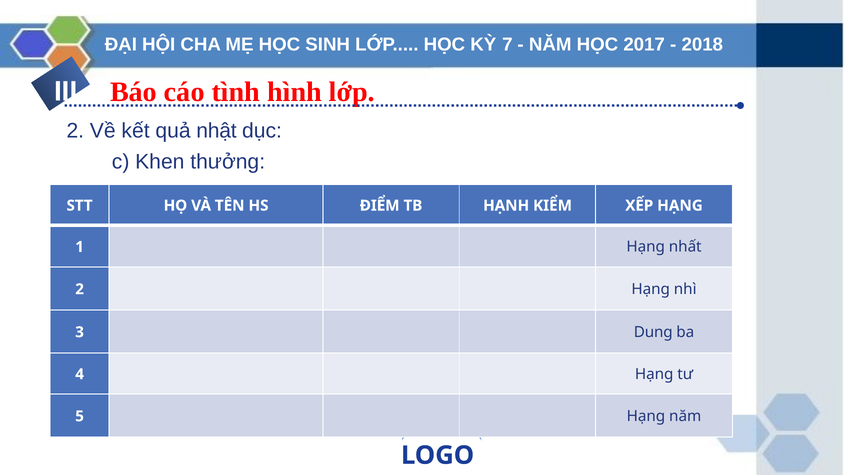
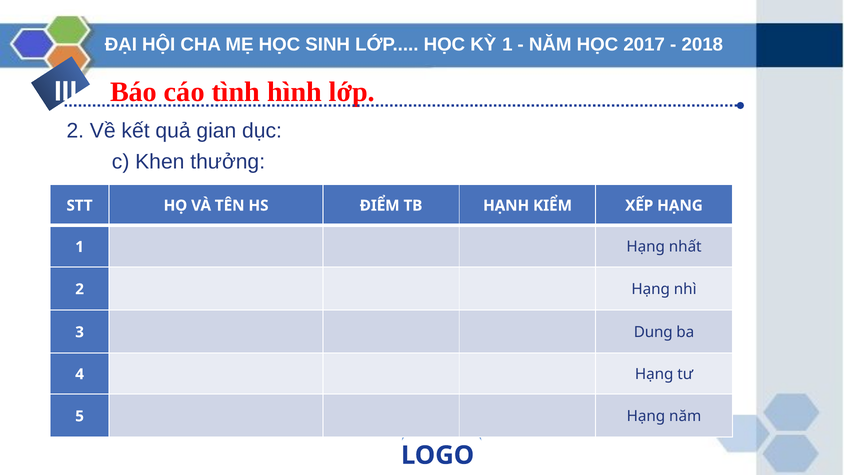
KỲ 7: 7 -> 1
nhật: nhật -> gian
